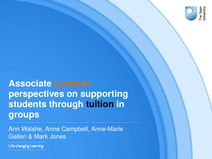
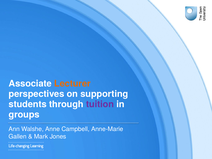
tuition colour: black -> purple
